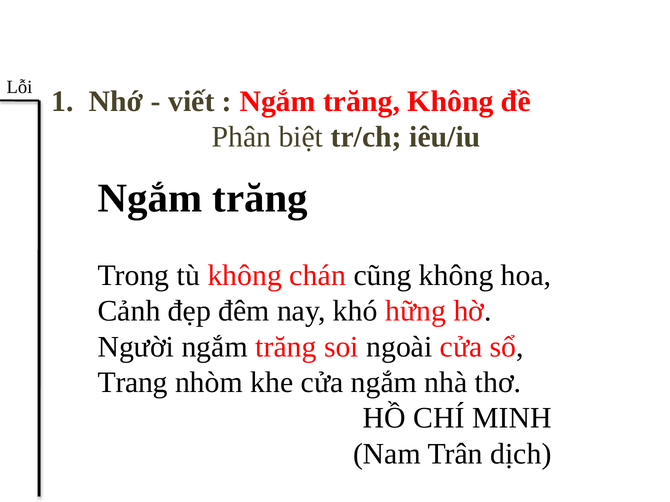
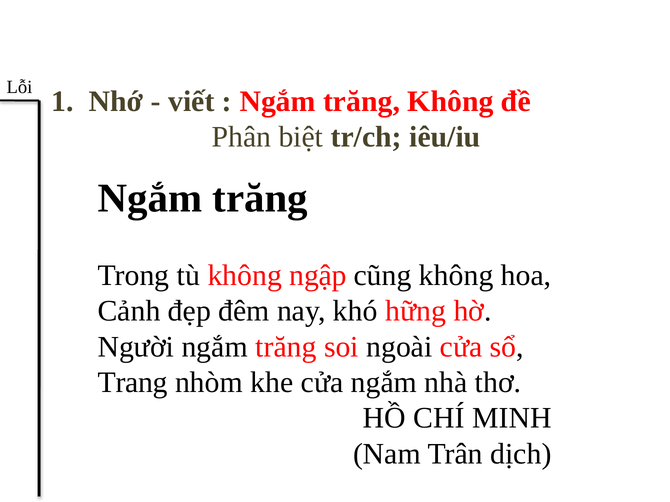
chán: chán -> ngập
